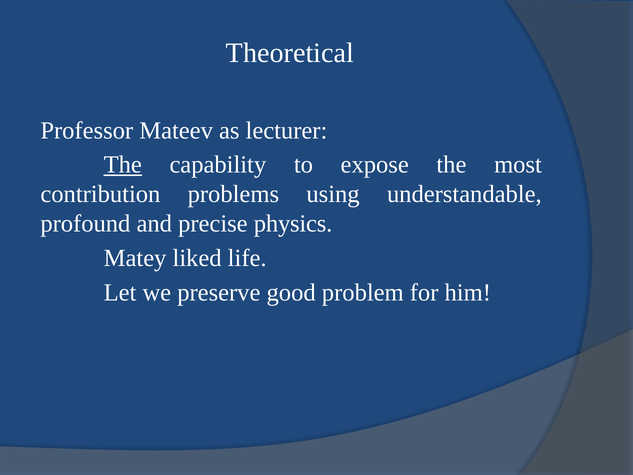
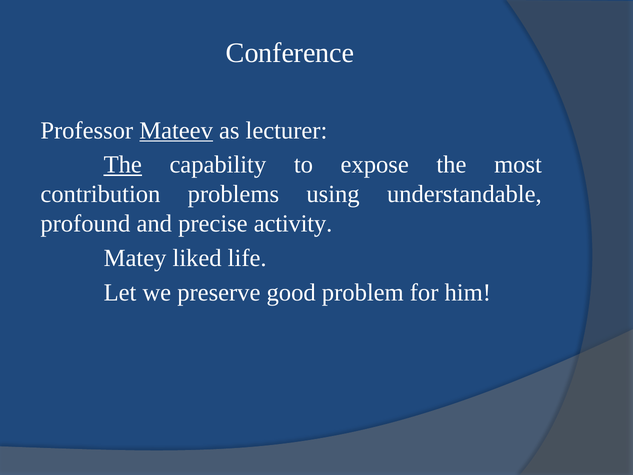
Theoretical: Theoretical -> Conference
Mateev underline: none -> present
physics: physics -> activity
